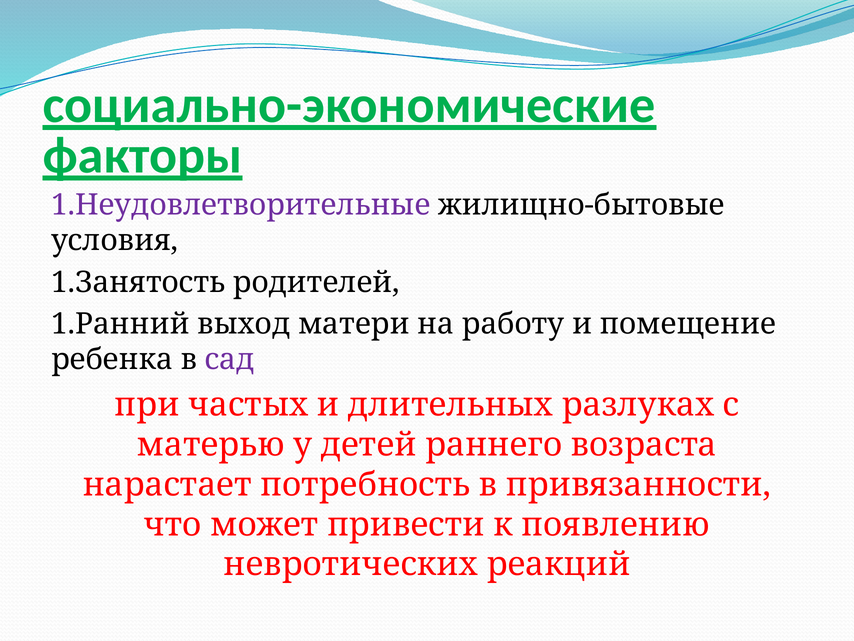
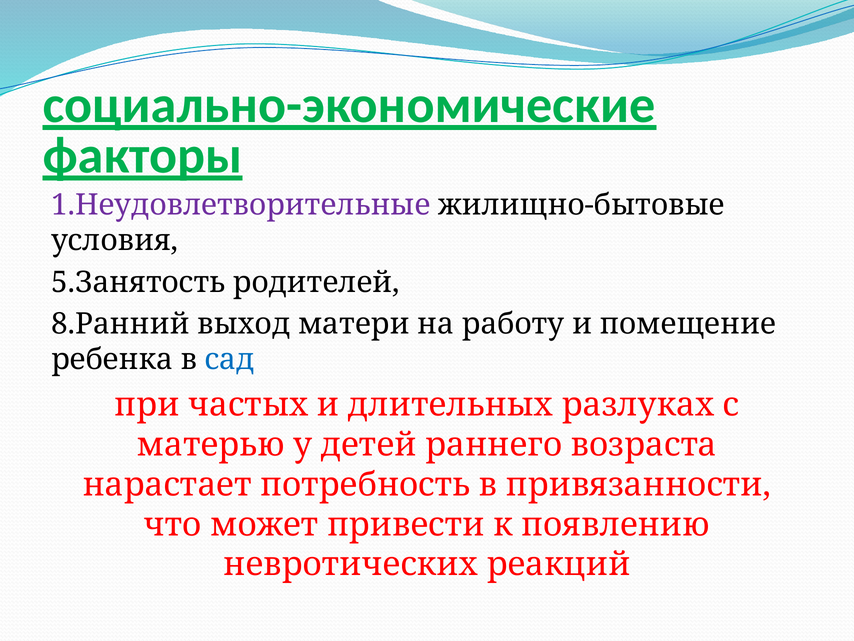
1.Занятость: 1.Занятость -> 5.Занятость
1.Ранний: 1.Ранний -> 8.Ранний
сад colour: purple -> blue
